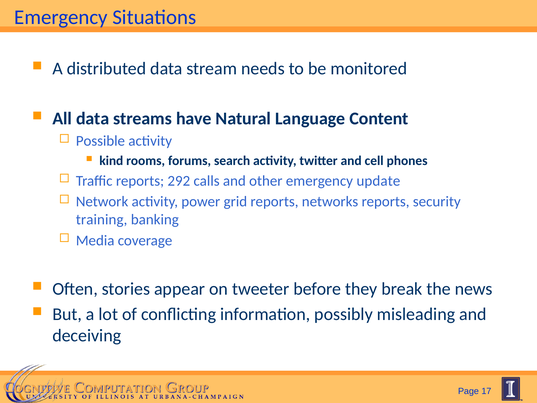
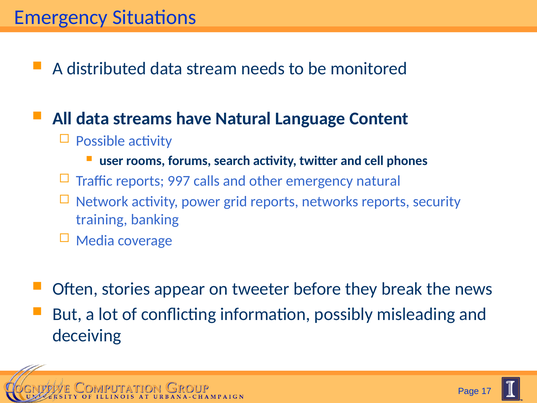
kind: kind -> user
292: 292 -> 997
emergency update: update -> natural
